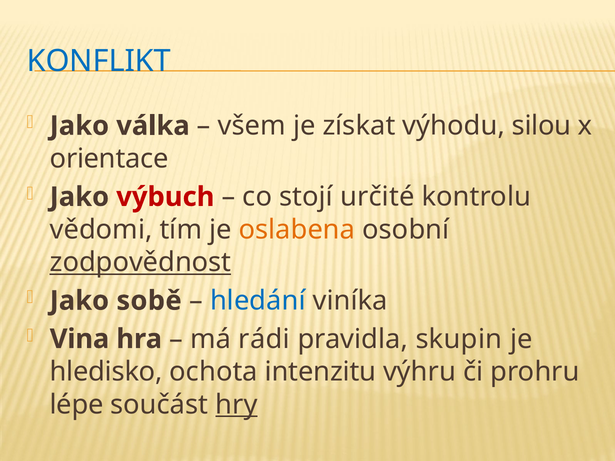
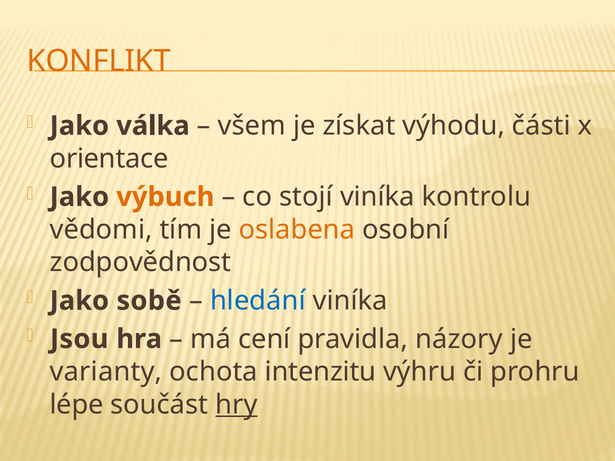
KONFLIKT colour: blue -> orange
silou: silou -> části
výbuch colour: red -> orange
stojí určité: určité -> viníka
zodpovědnost underline: present -> none
Vina: Vina -> Jsou
rádi: rádi -> cení
skupin: skupin -> názory
hledisko: hledisko -> varianty
